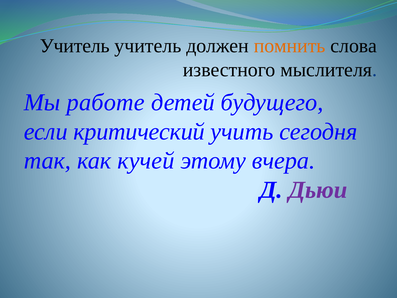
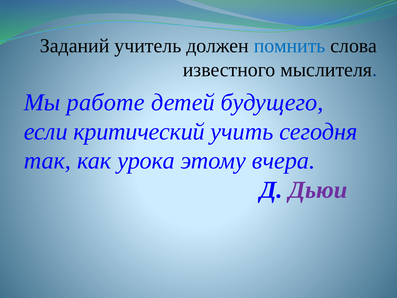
Учитель at (75, 46): Учитель -> Заданий
помнить colour: orange -> blue
кучей: кучей -> урока
